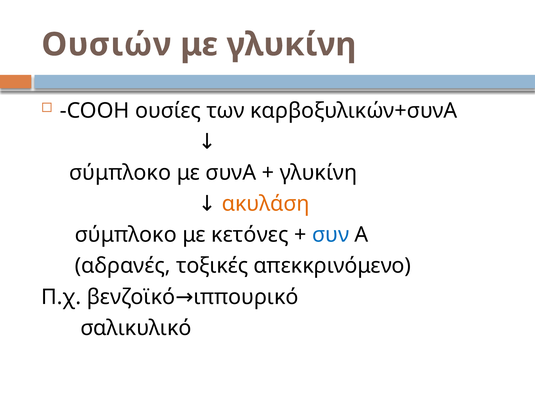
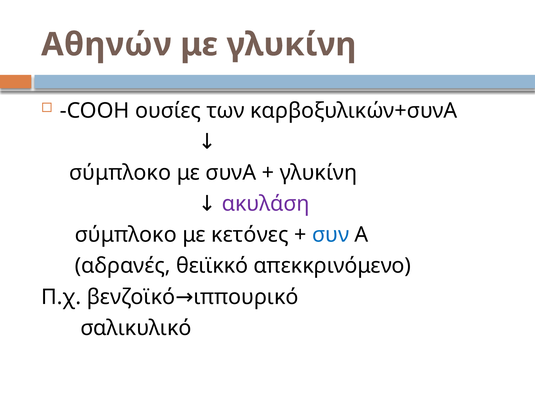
Ουσιών: Ουσιών -> Αθηνών
ακυλάση colour: orange -> purple
τοξικές: τοξικές -> θειϊκκό
